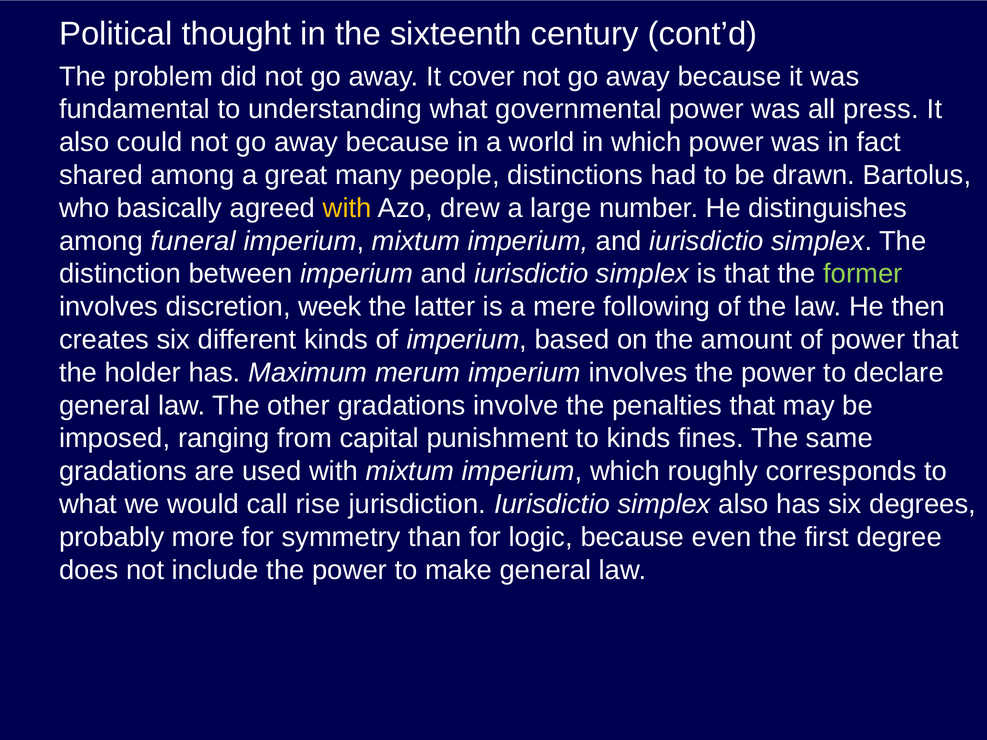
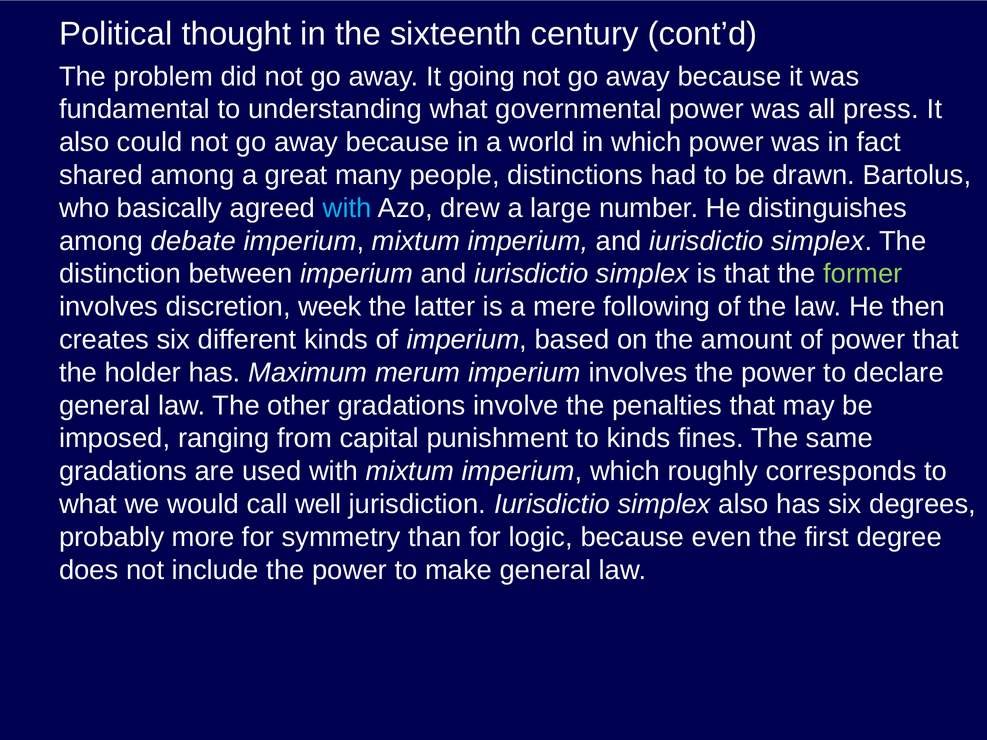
cover: cover -> going
with at (347, 208) colour: yellow -> light blue
funeral: funeral -> debate
rise: rise -> well
